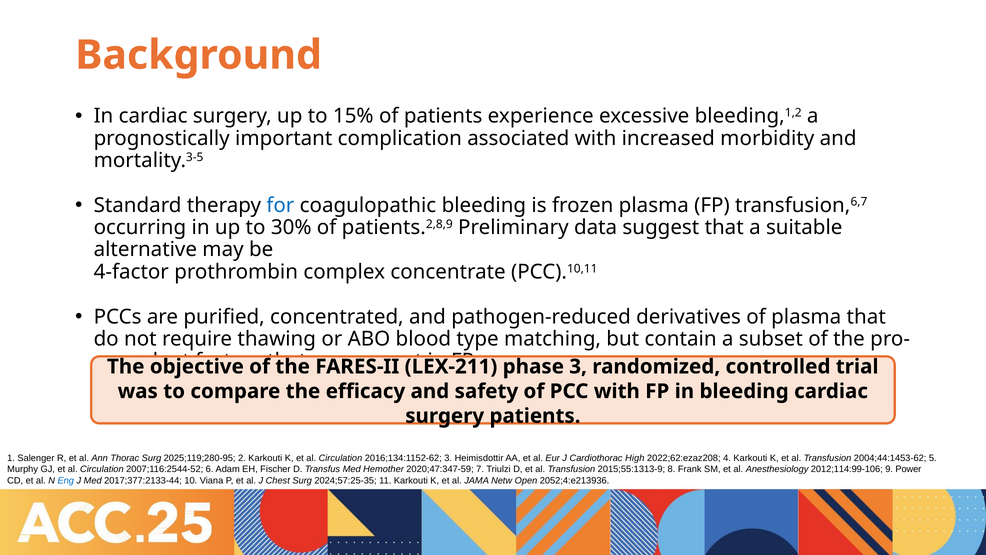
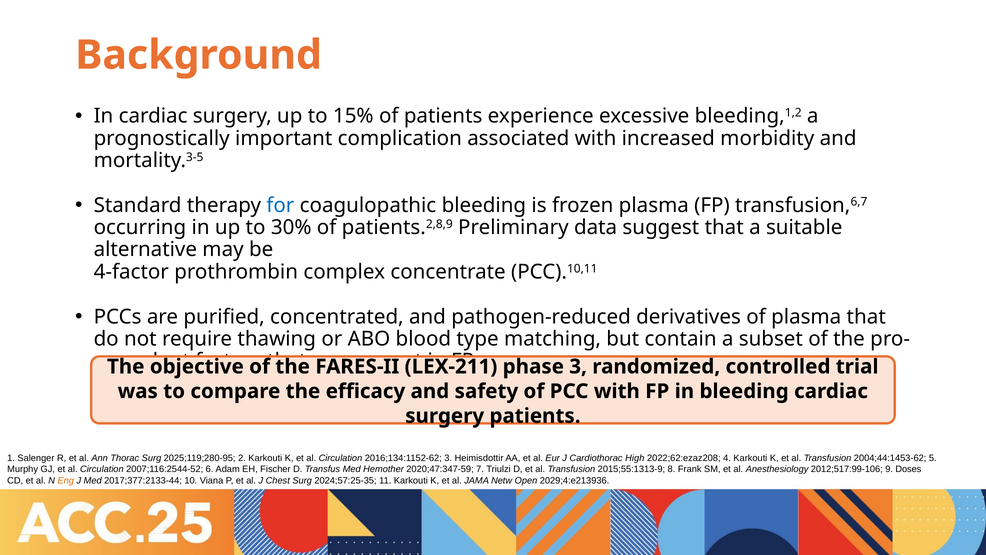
2012;114:99-106: 2012;114:99-106 -> 2012;517:99-106
Power: Power -> Doses
Eng colour: blue -> orange
2052;4:e213936: 2052;4:e213936 -> 2029;4:e213936
